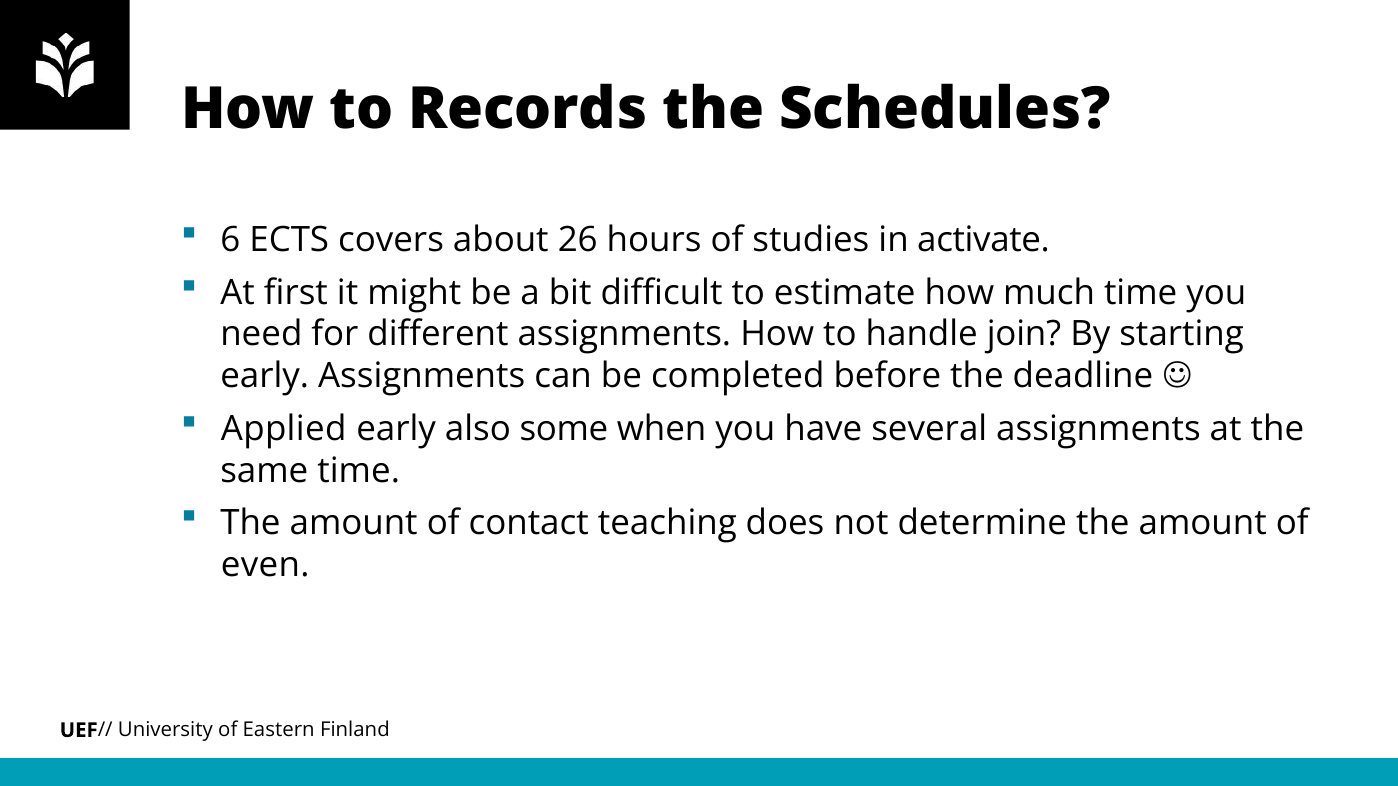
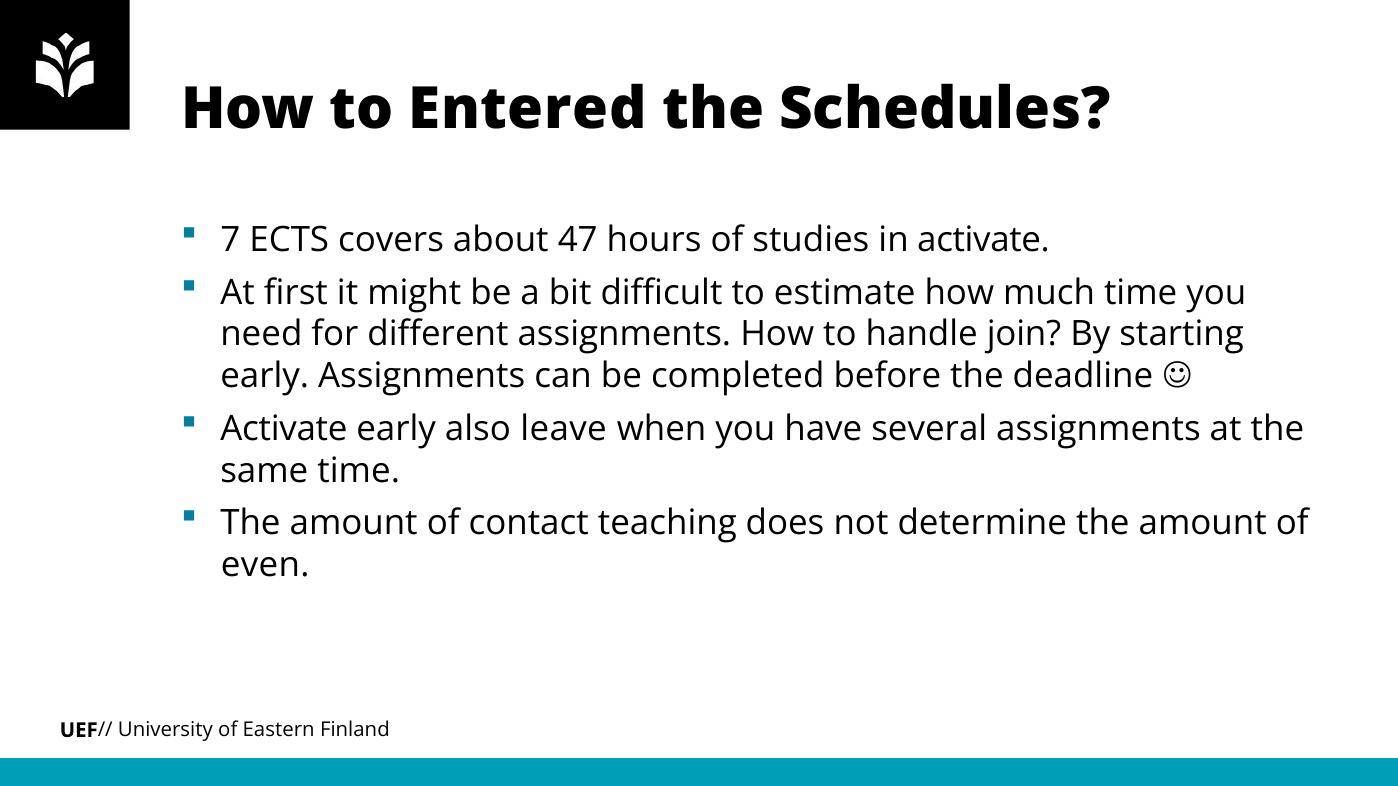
Records: Records -> Entered
6: 6 -> 7
26: 26 -> 47
Applied at (284, 429): Applied -> Activate
some: some -> leave
